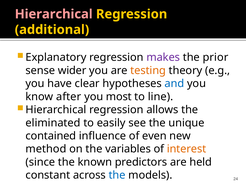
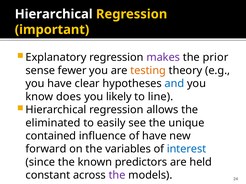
Hierarchical at (54, 14) colour: pink -> white
additional: additional -> important
wider: wider -> fewer
after: after -> does
most: most -> likely
of even: even -> have
method: method -> forward
interest colour: orange -> blue
the at (117, 176) colour: blue -> purple
